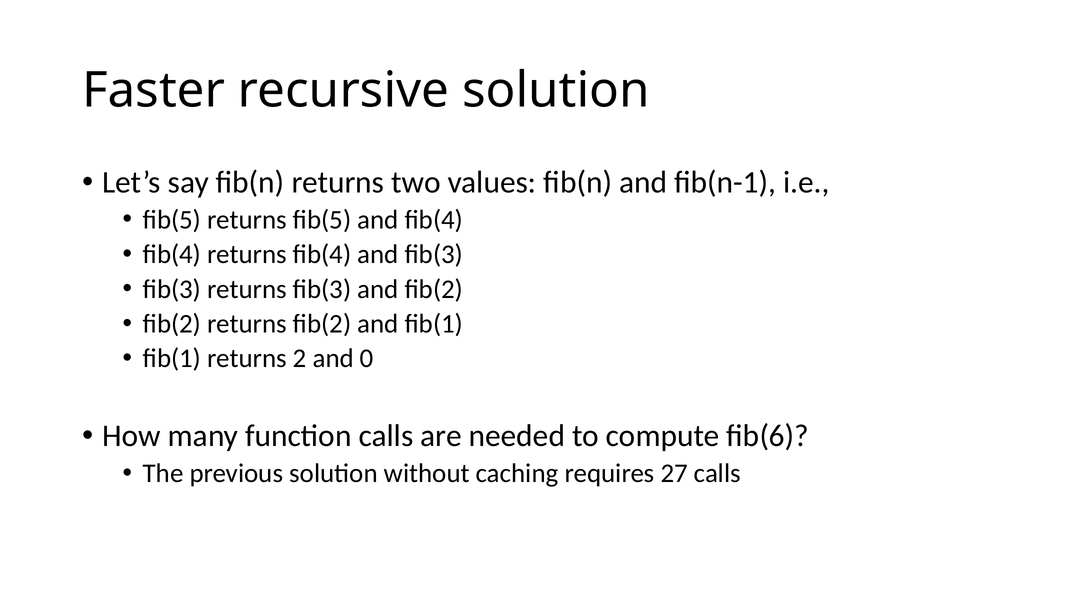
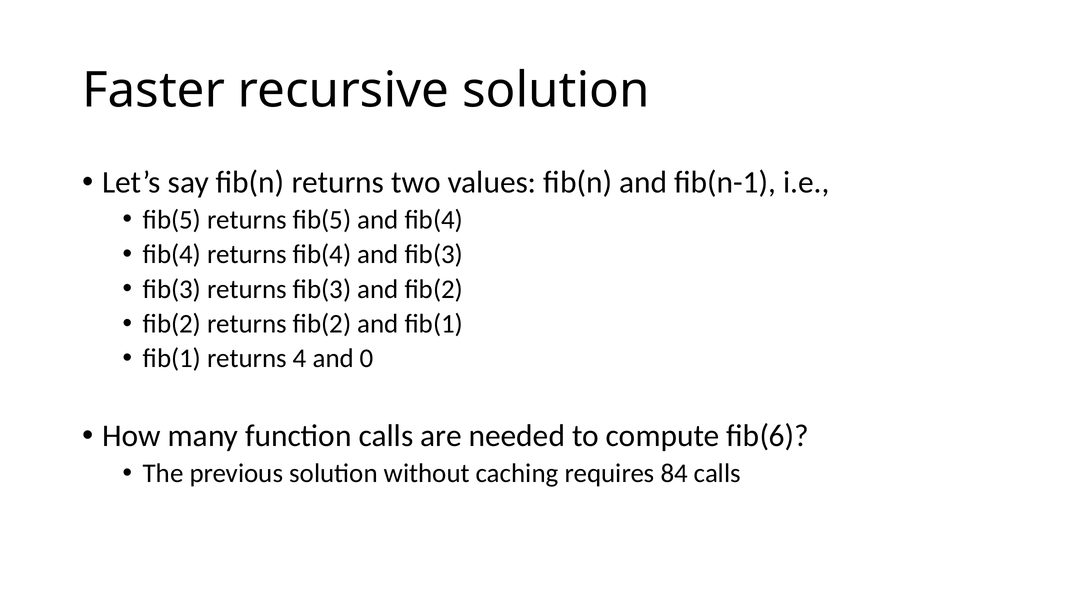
2: 2 -> 4
27: 27 -> 84
